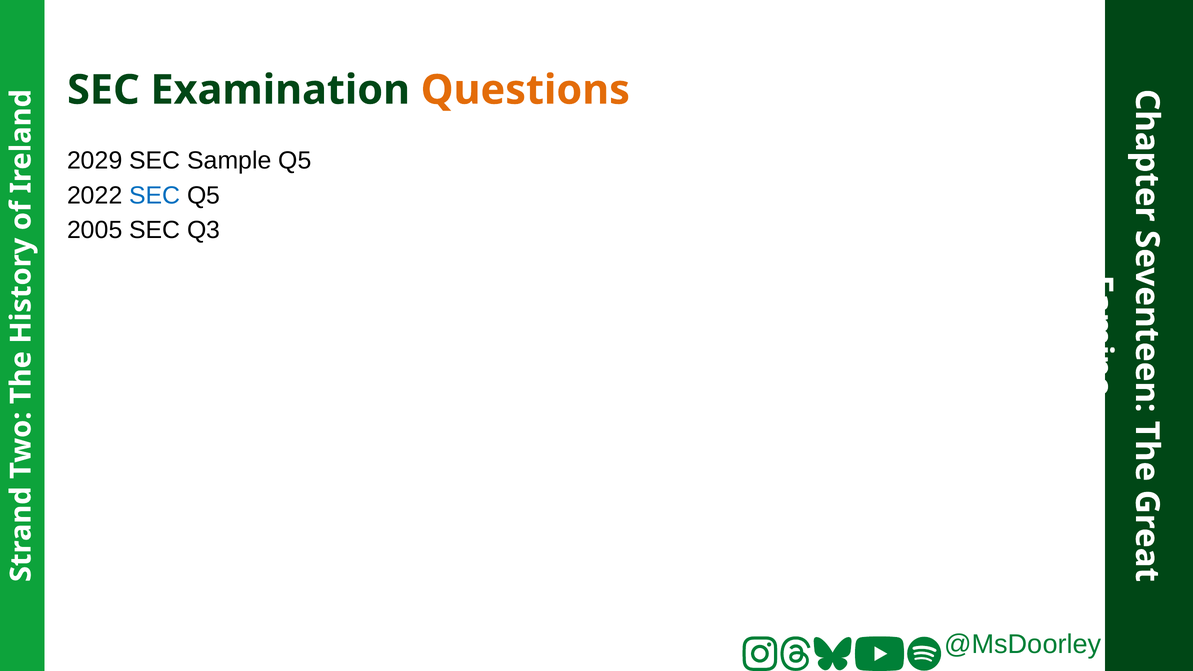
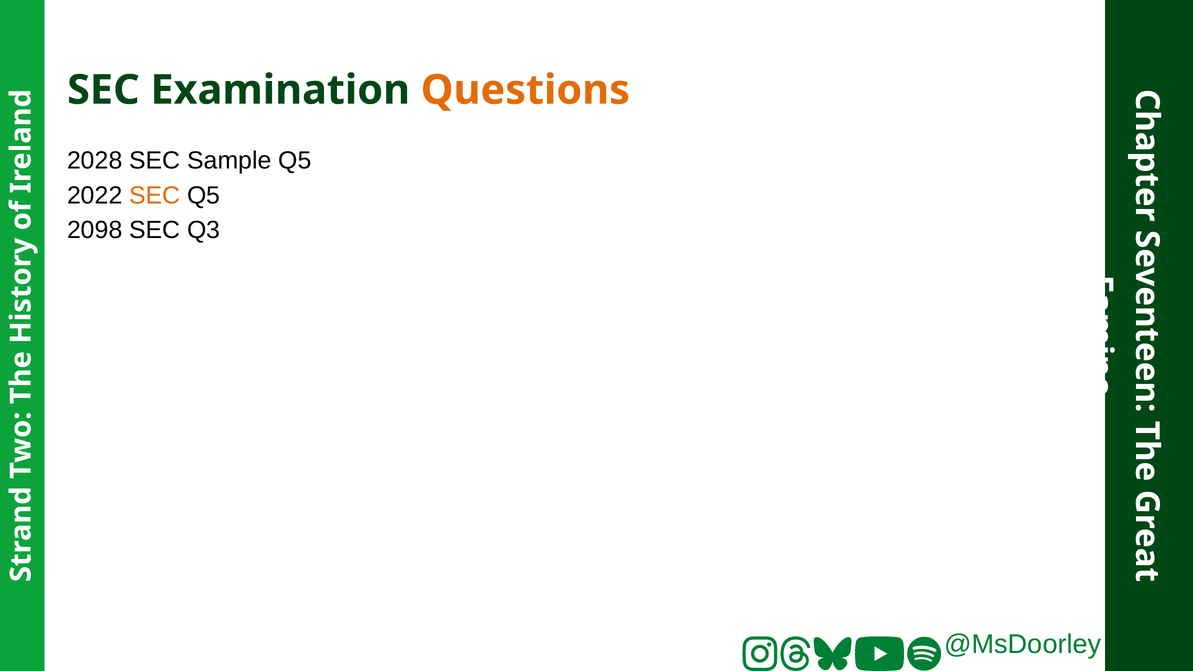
2029: 2029 -> 2028
SEC at (155, 195) colour: blue -> orange
2005: 2005 -> 2098
